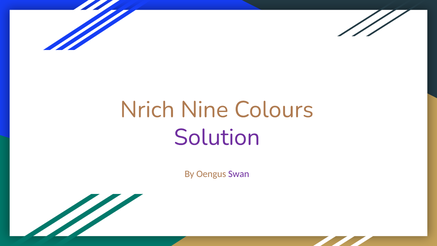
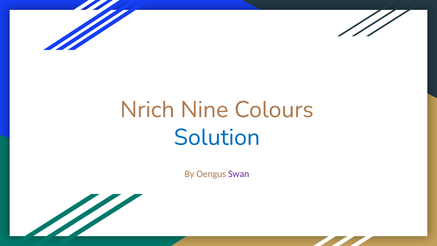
Solution colour: purple -> blue
